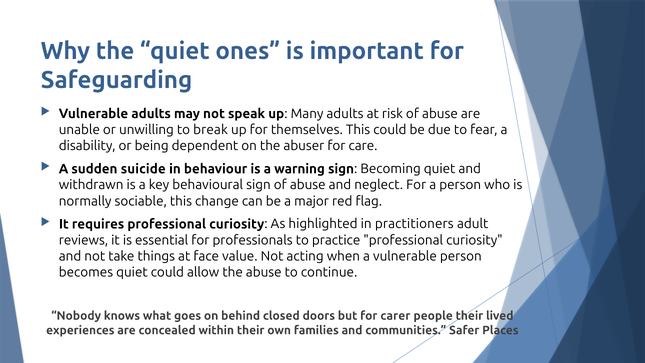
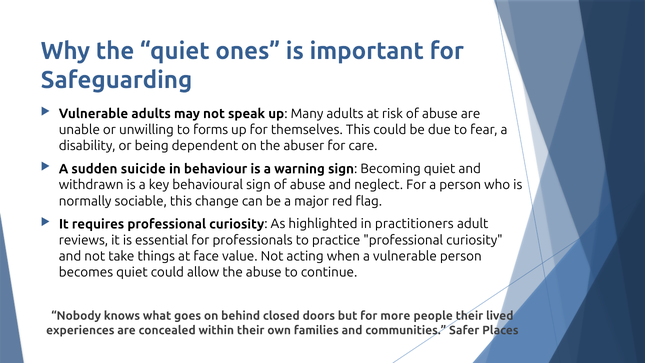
break: break -> forms
carer: carer -> more
